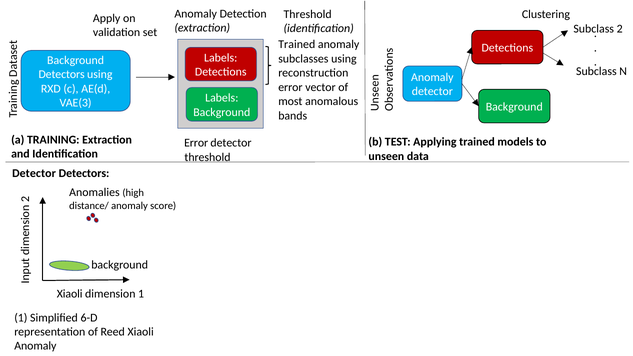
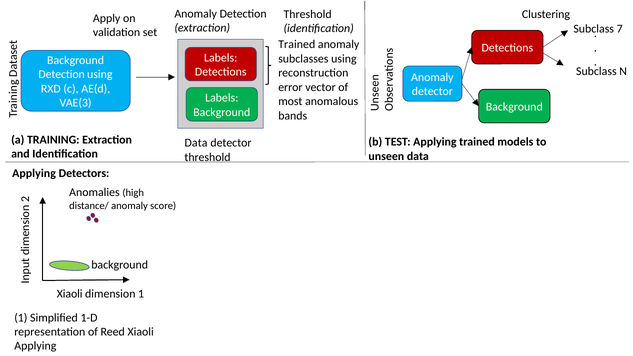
2 at (620, 29): 2 -> 7
Detectors at (62, 75): Detectors -> Detection
Error at (196, 143): Error -> Data
Detector at (34, 173): Detector -> Applying
6-D: 6-D -> 1-D
Anomaly at (35, 346): Anomaly -> Applying
